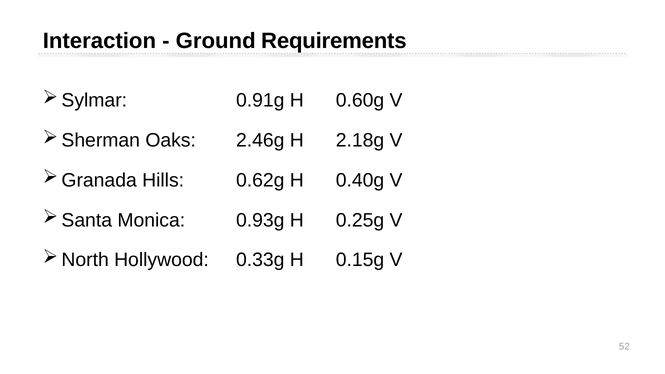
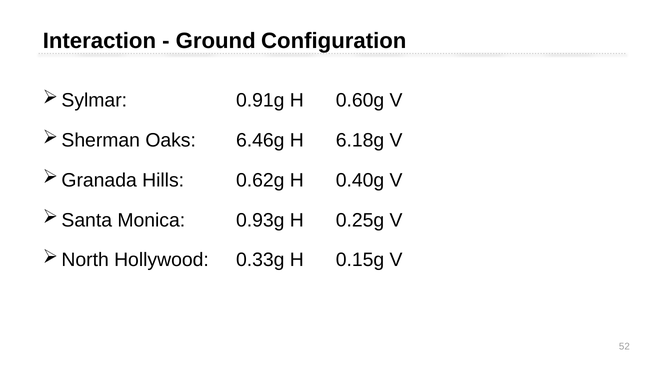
Requirements: Requirements -> Configuration
2.46g: 2.46g -> 6.46g
2.18g: 2.18g -> 6.18g
